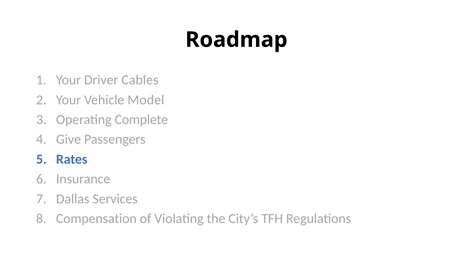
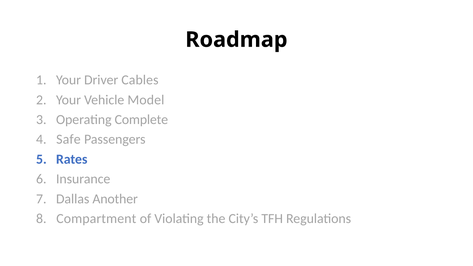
Give: Give -> Safe
Services: Services -> Another
Compensation: Compensation -> Compartment
